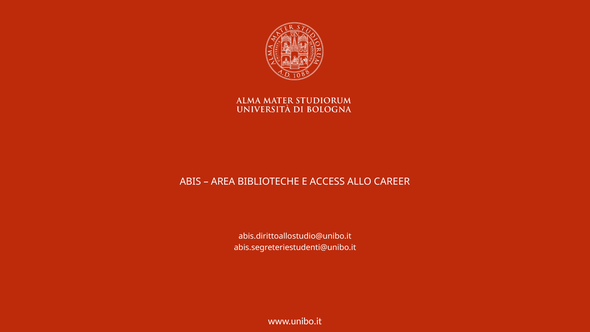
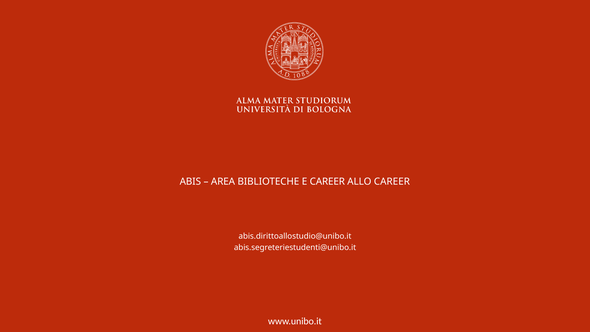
E ACCESS: ACCESS -> CAREER
